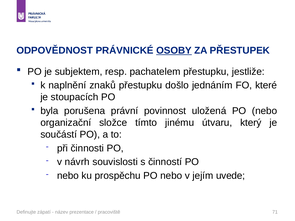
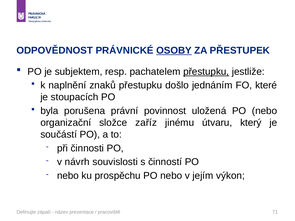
přestupku at (206, 72) underline: none -> present
tímto: tímto -> zaříz
uvede: uvede -> výkon
